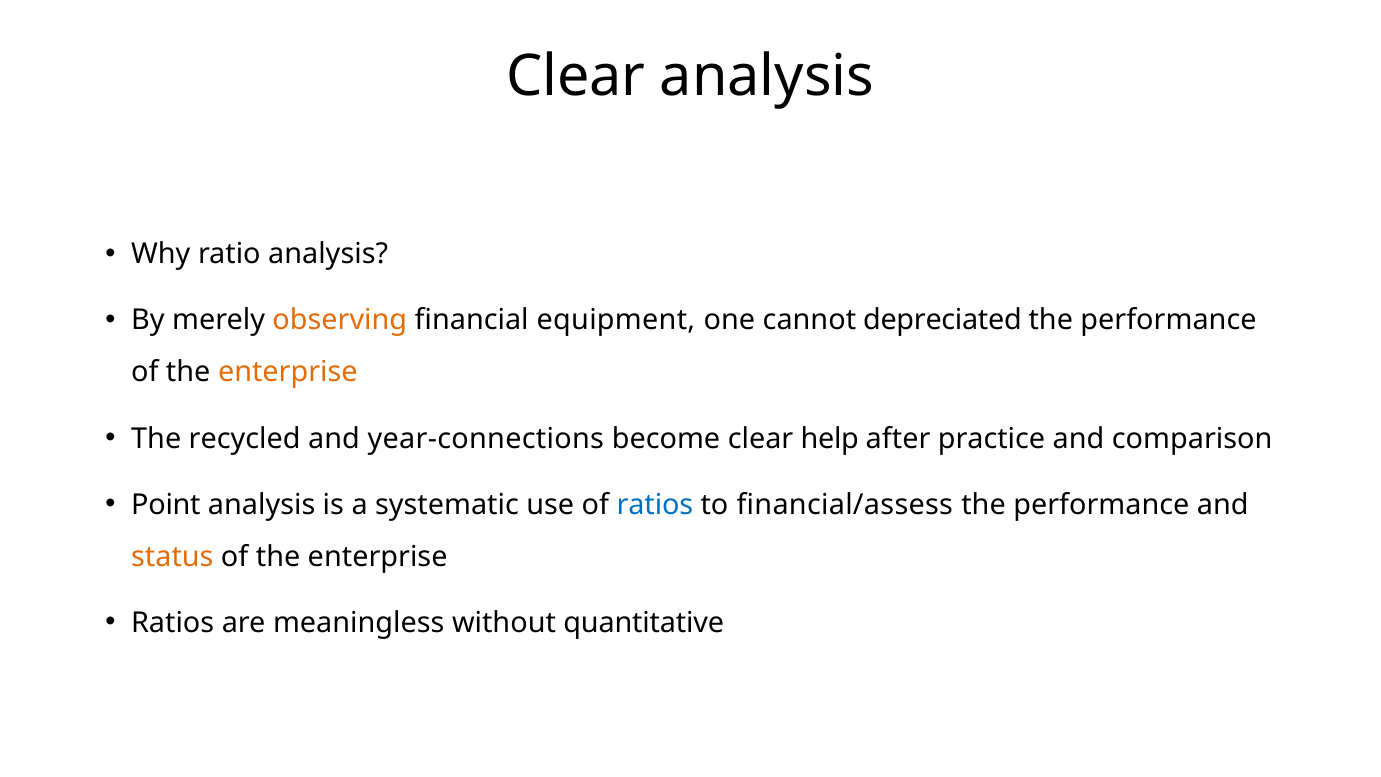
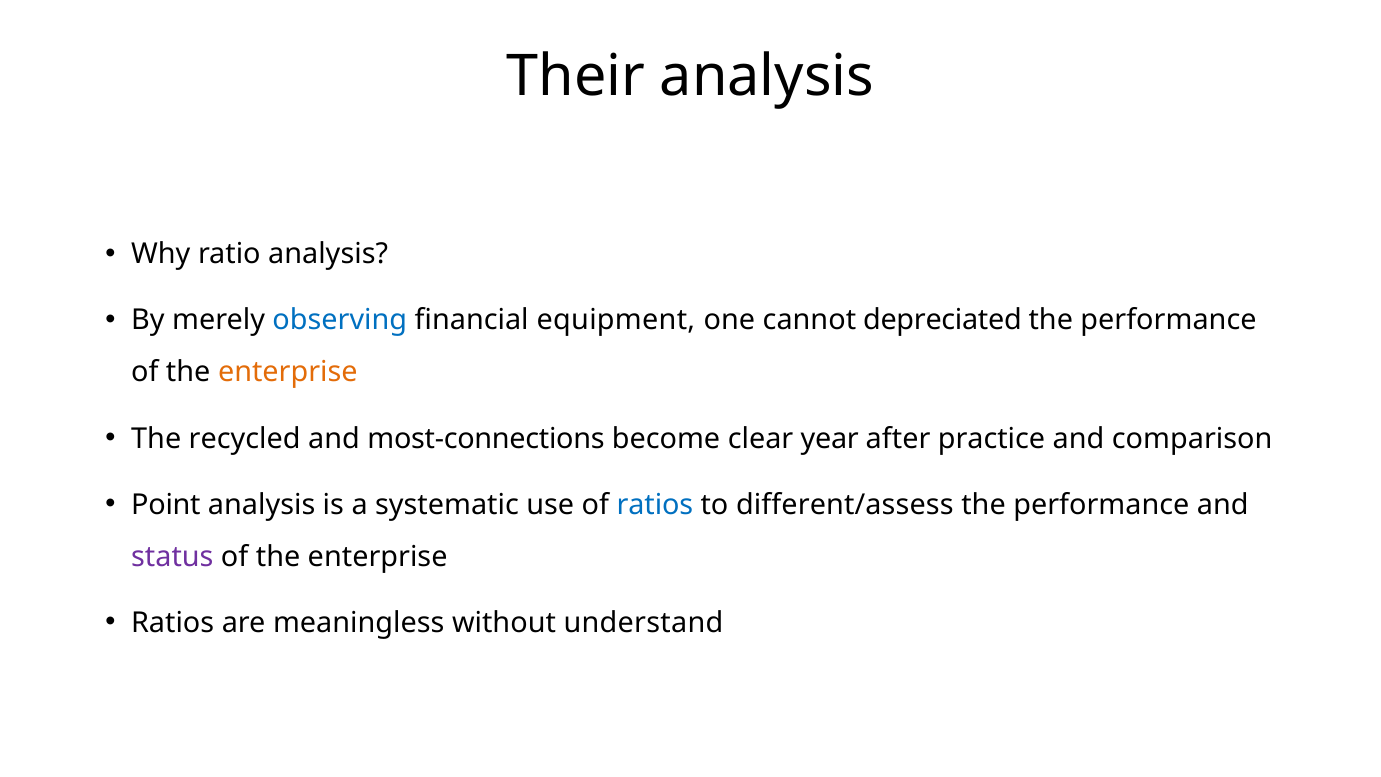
Clear at (576, 77): Clear -> Their
observing colour: orange -> blue
year-connections: year-connections -> most-connections
help: help -> year
financial/assess: financial/assess -> different/assess
status colour: orange -> purple
quantitative: quantitative -> understand
